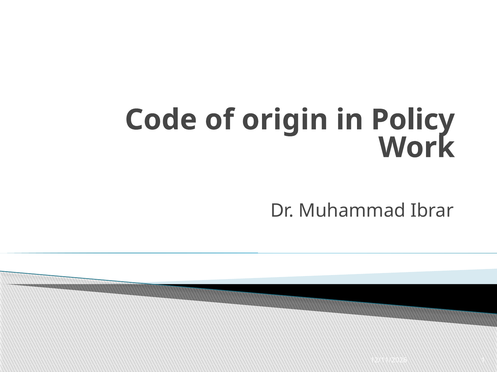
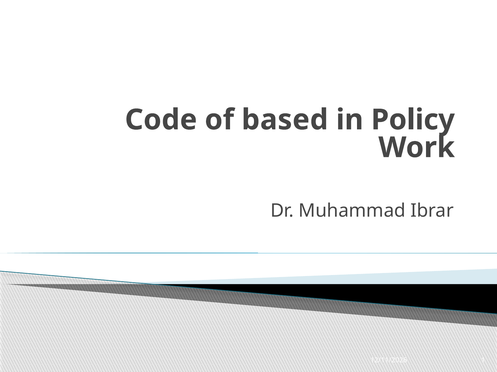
origin: origin -> based
